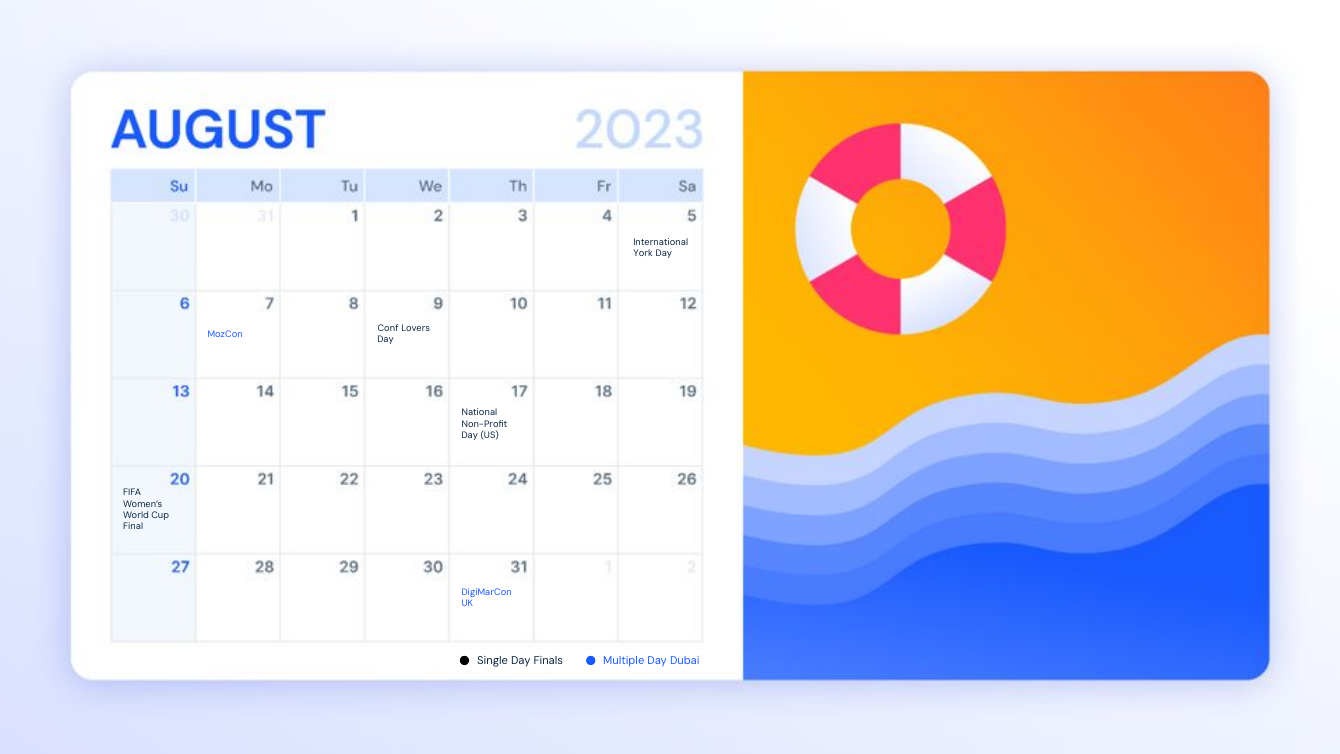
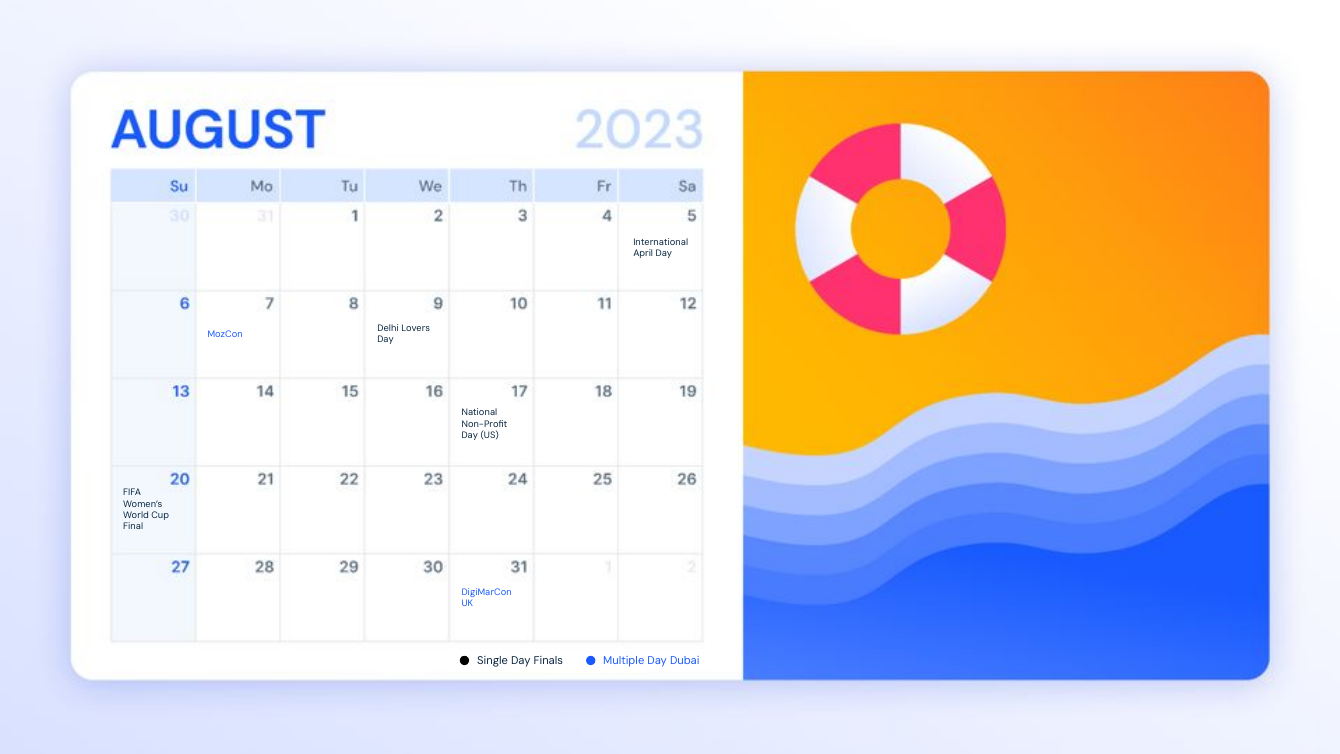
York: York -> April
Conf: Conf -> Delhi
